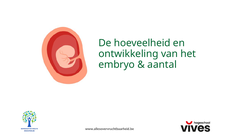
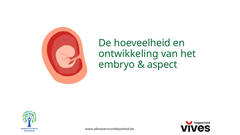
aantal: aantal -> aspect
